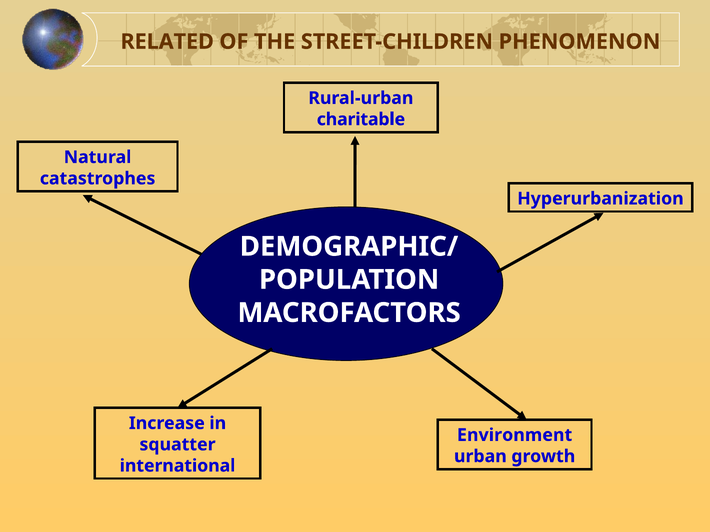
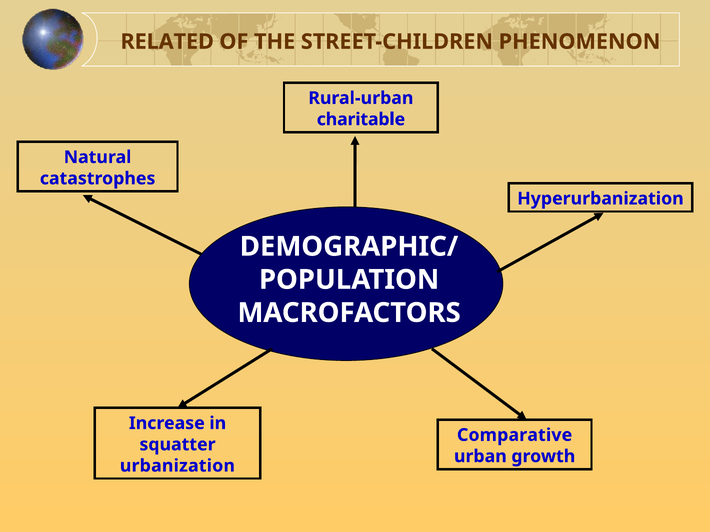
Environment: Environment -> Comparative
international: international -> urbanization
